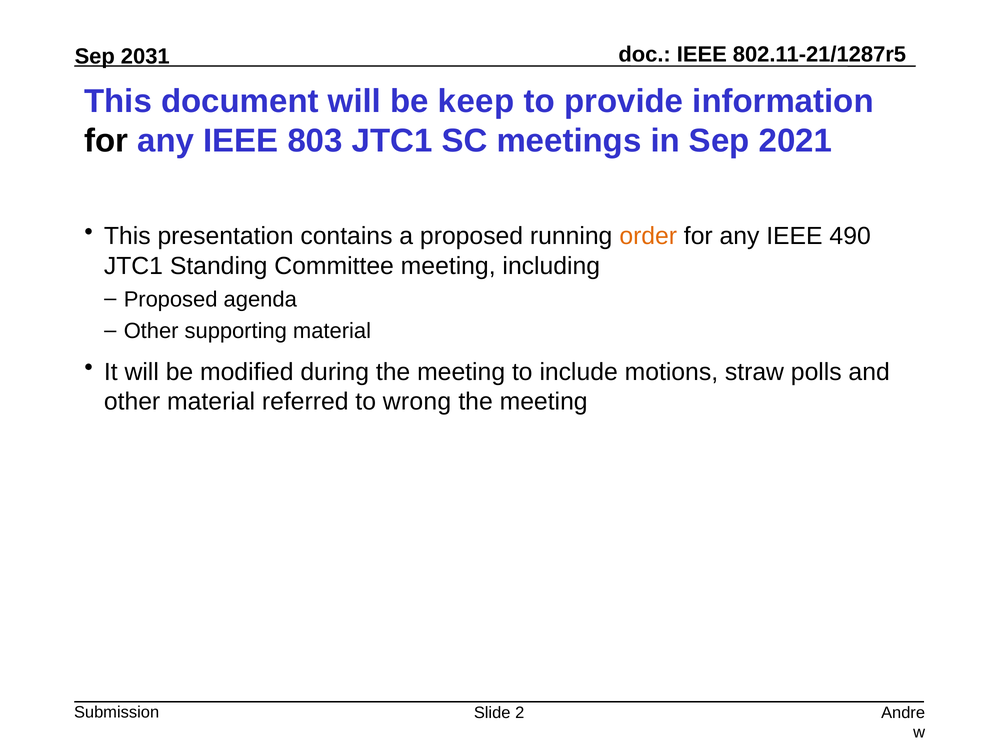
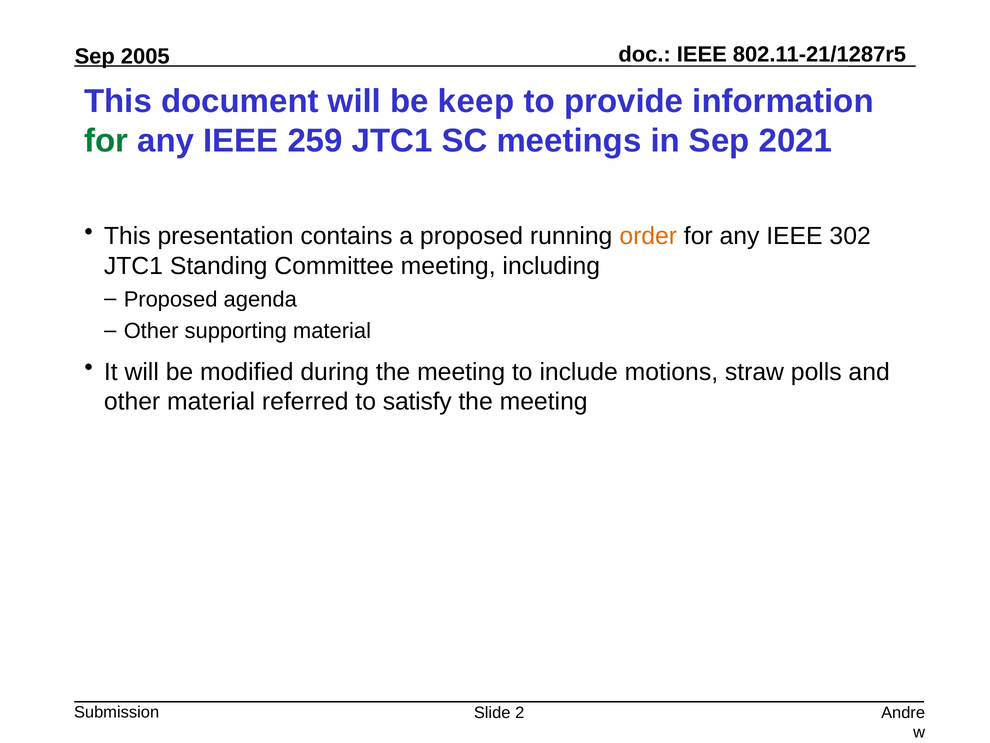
2031: 2031 -> 2005
for at (106, 141) colour: black -> green
803: 803 -> 259
490: 490 -> 302
wrong: wrong -> satisfy
